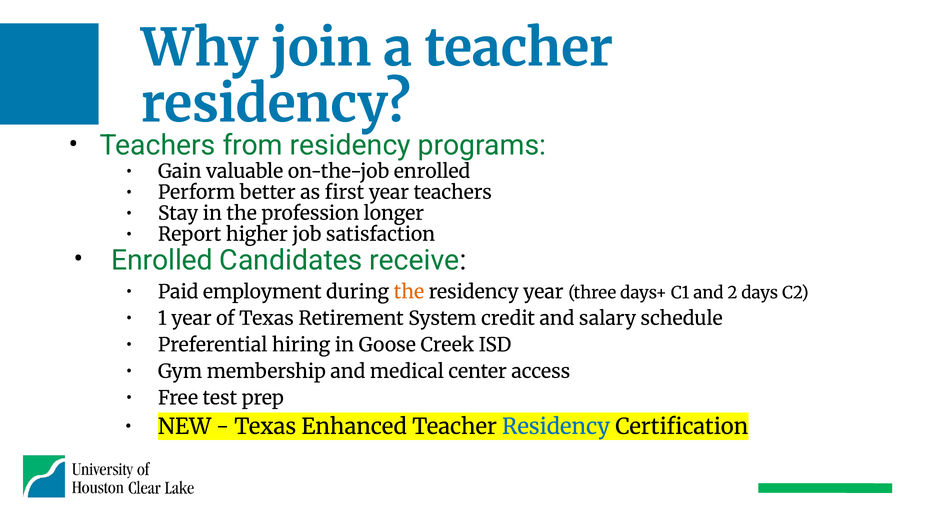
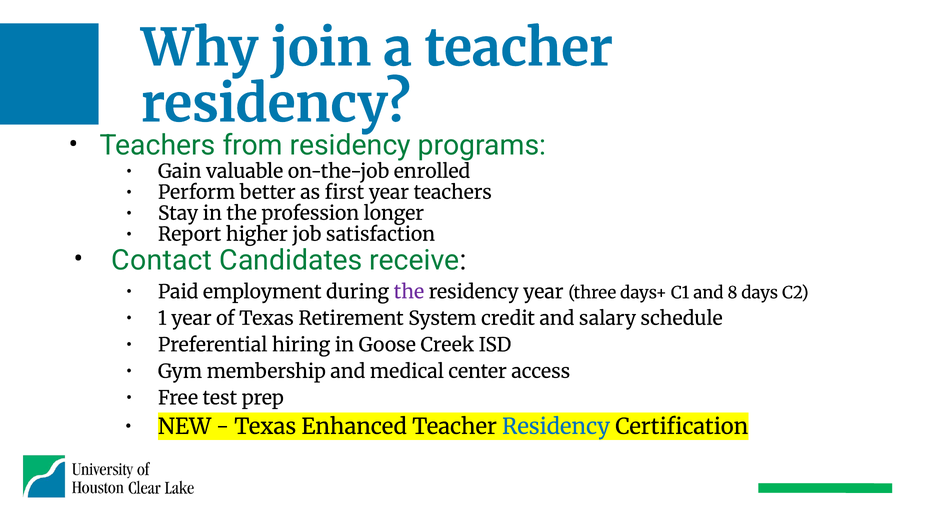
Enrolled at (162, 260): Enrolled -> Contact
the at (409, 292) colour: orange -> purple
2: 2 -> 8
